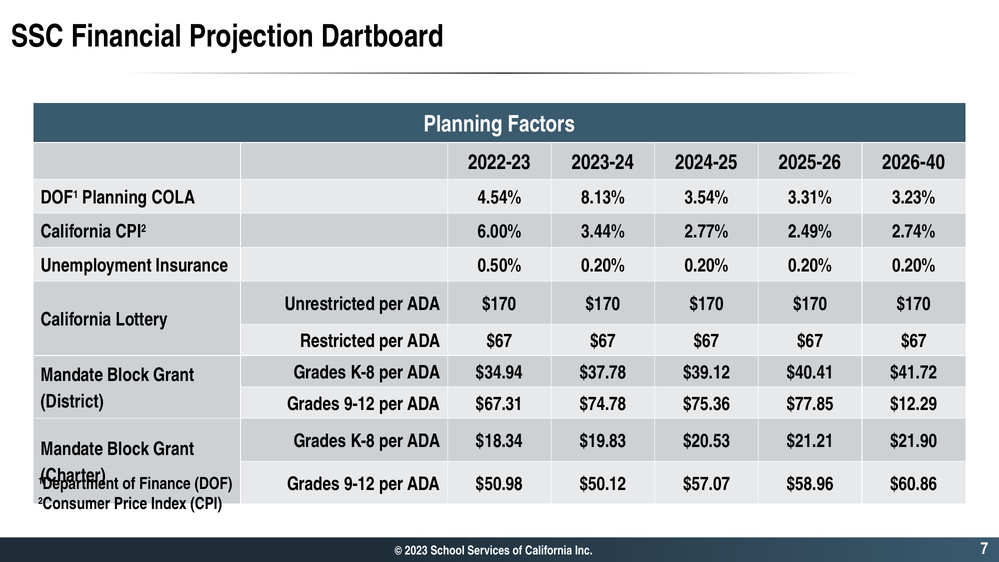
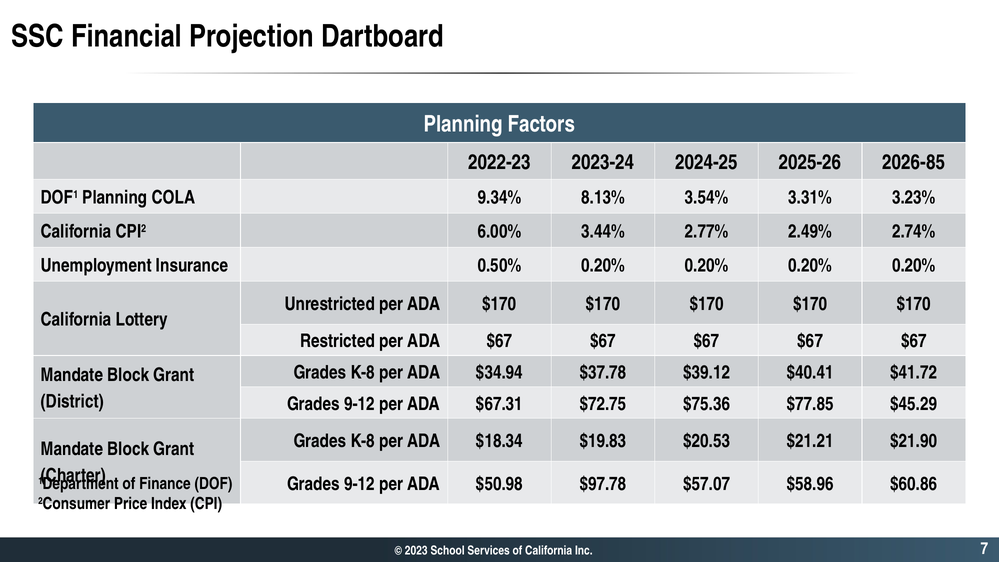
2026-40: 2026-40 -> 2026-85
4.54%: 4.54% -> 9.34%
$74.78: $74.78 -> $72.75
$12.29: $12.29 -> $45.29
$50.12: $50.12 -> $97.78
